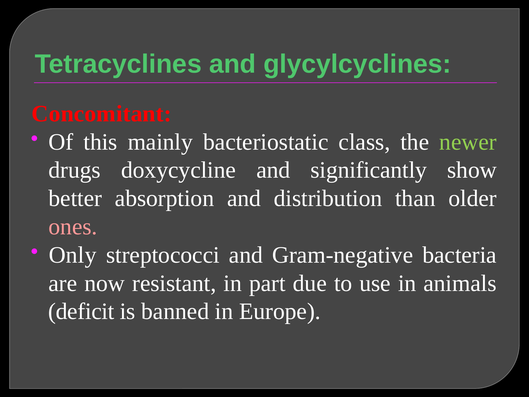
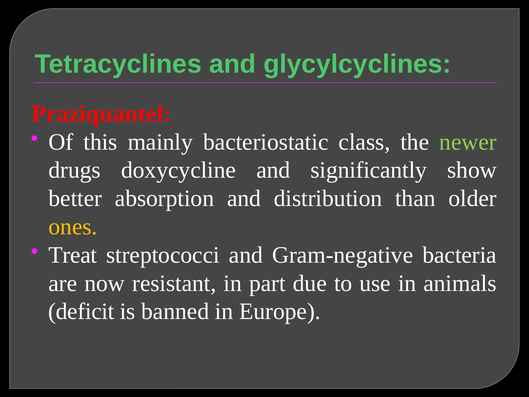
Concomitant: Concomitant -> Praziquantel
ones colour: pink -> yellow
Only: Only -> Treat
